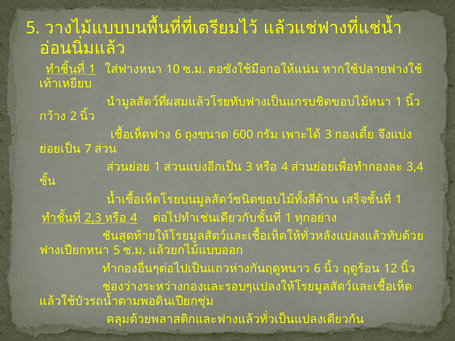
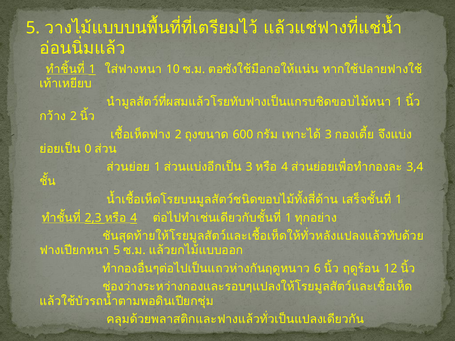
6 at (178, 134): 6 -> 2
7: 7 -> 0
